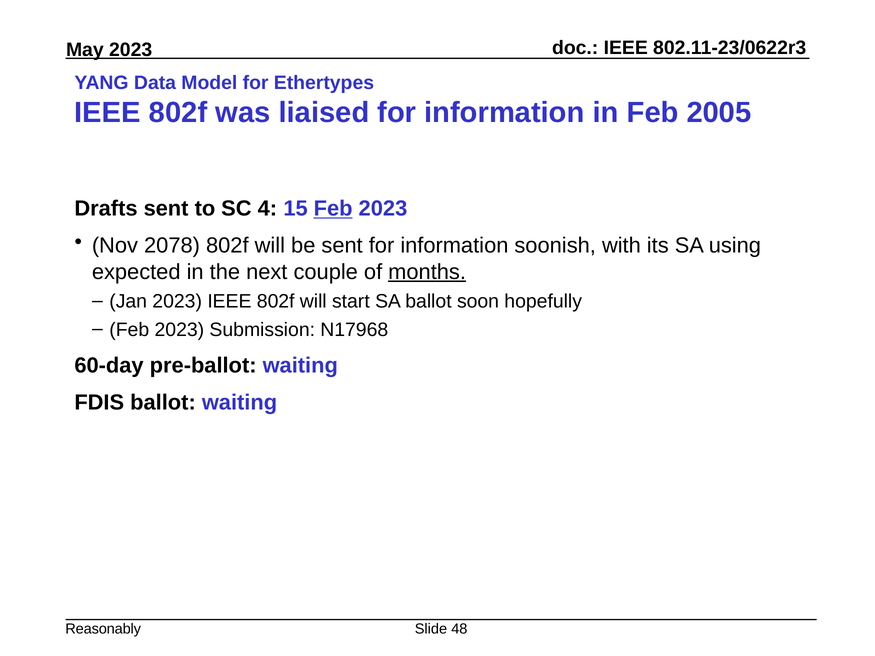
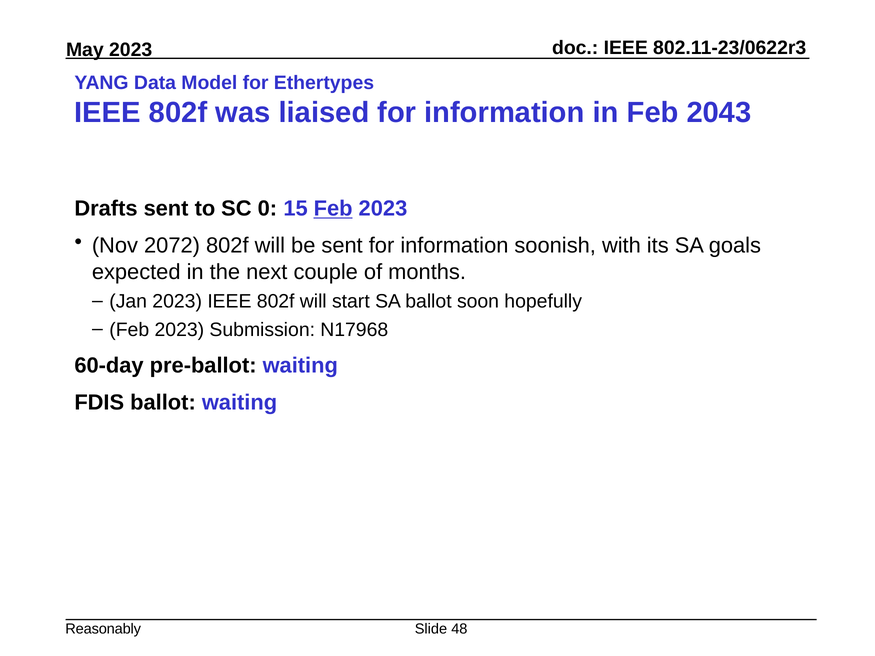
2005: 2005 -> 2043
4: 4 -> 0
2078: 2078 -> 2072
using: using -> goals
months underline: present -> none
